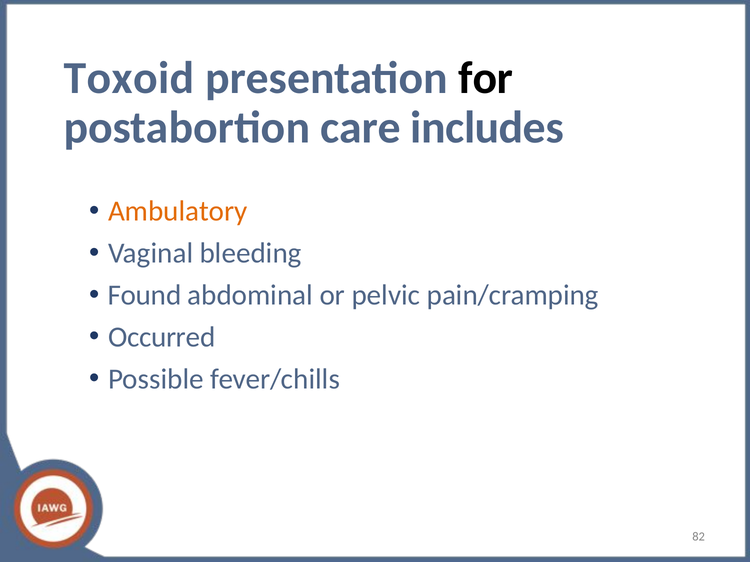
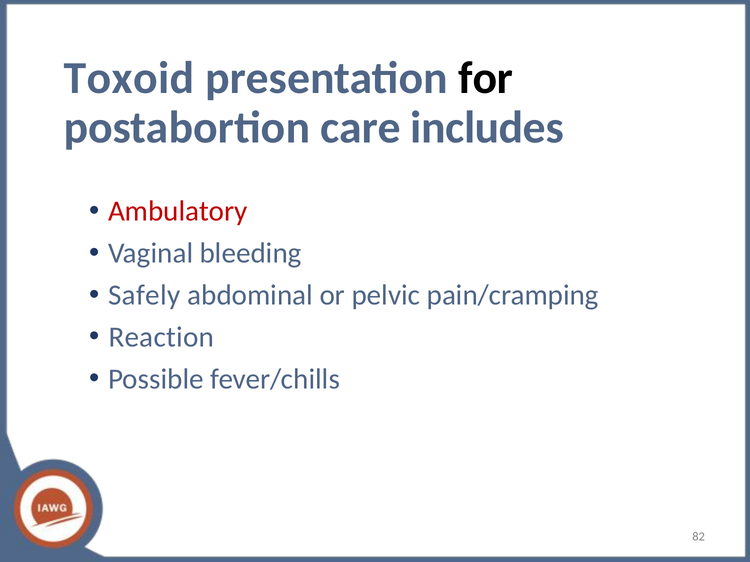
Ambulatory colour: orange -> red
Found: Found -> Safely
Occurred: Occurred -> Reaction
